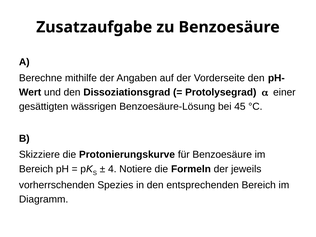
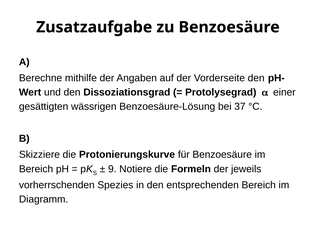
45: 45 -> 37
4: 4 -> 9
